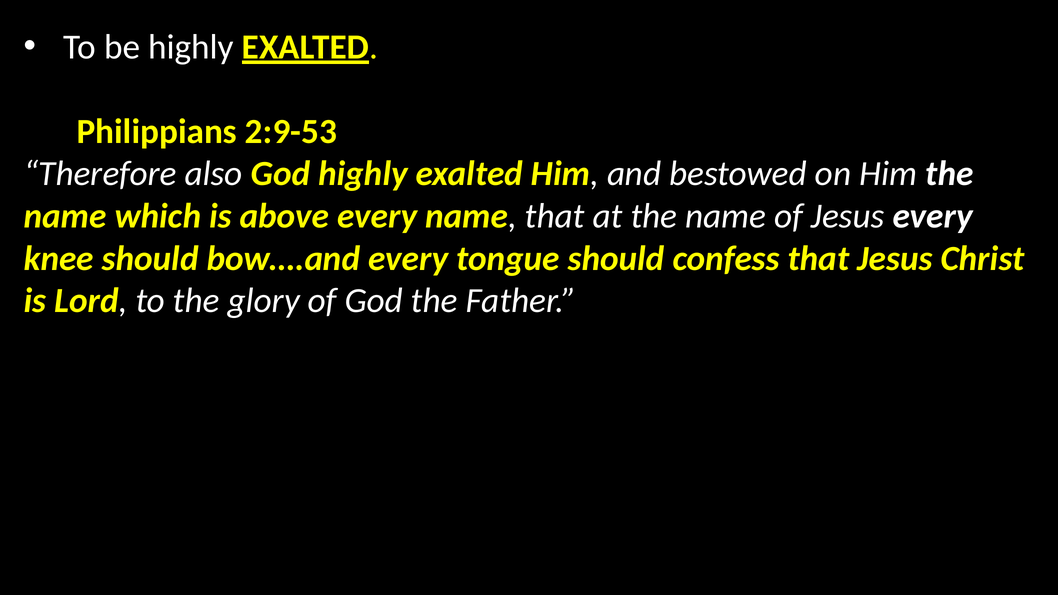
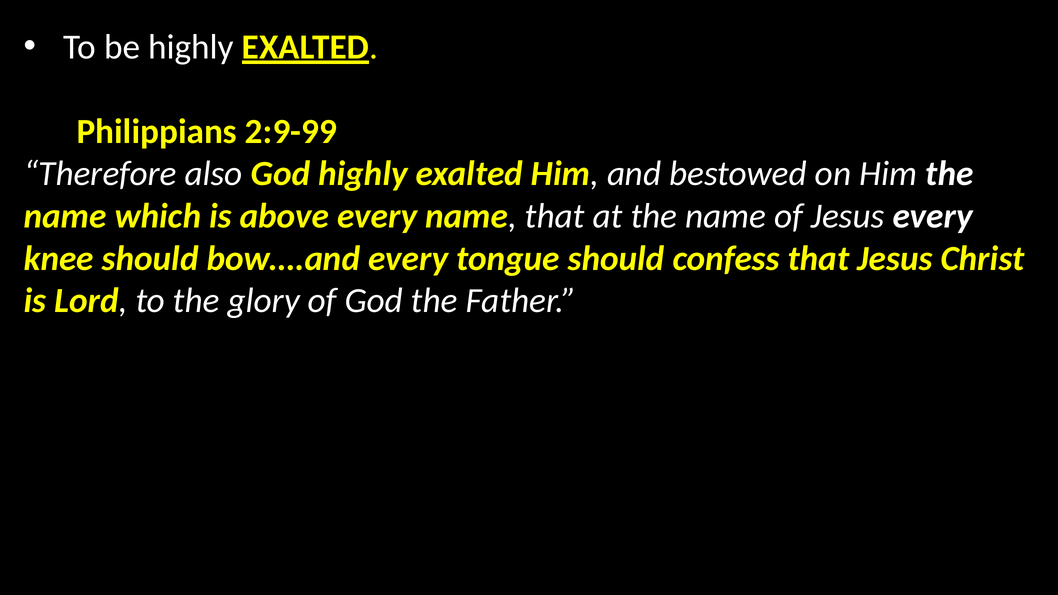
2:9-53: 2:9-53 -> 2:9-99
